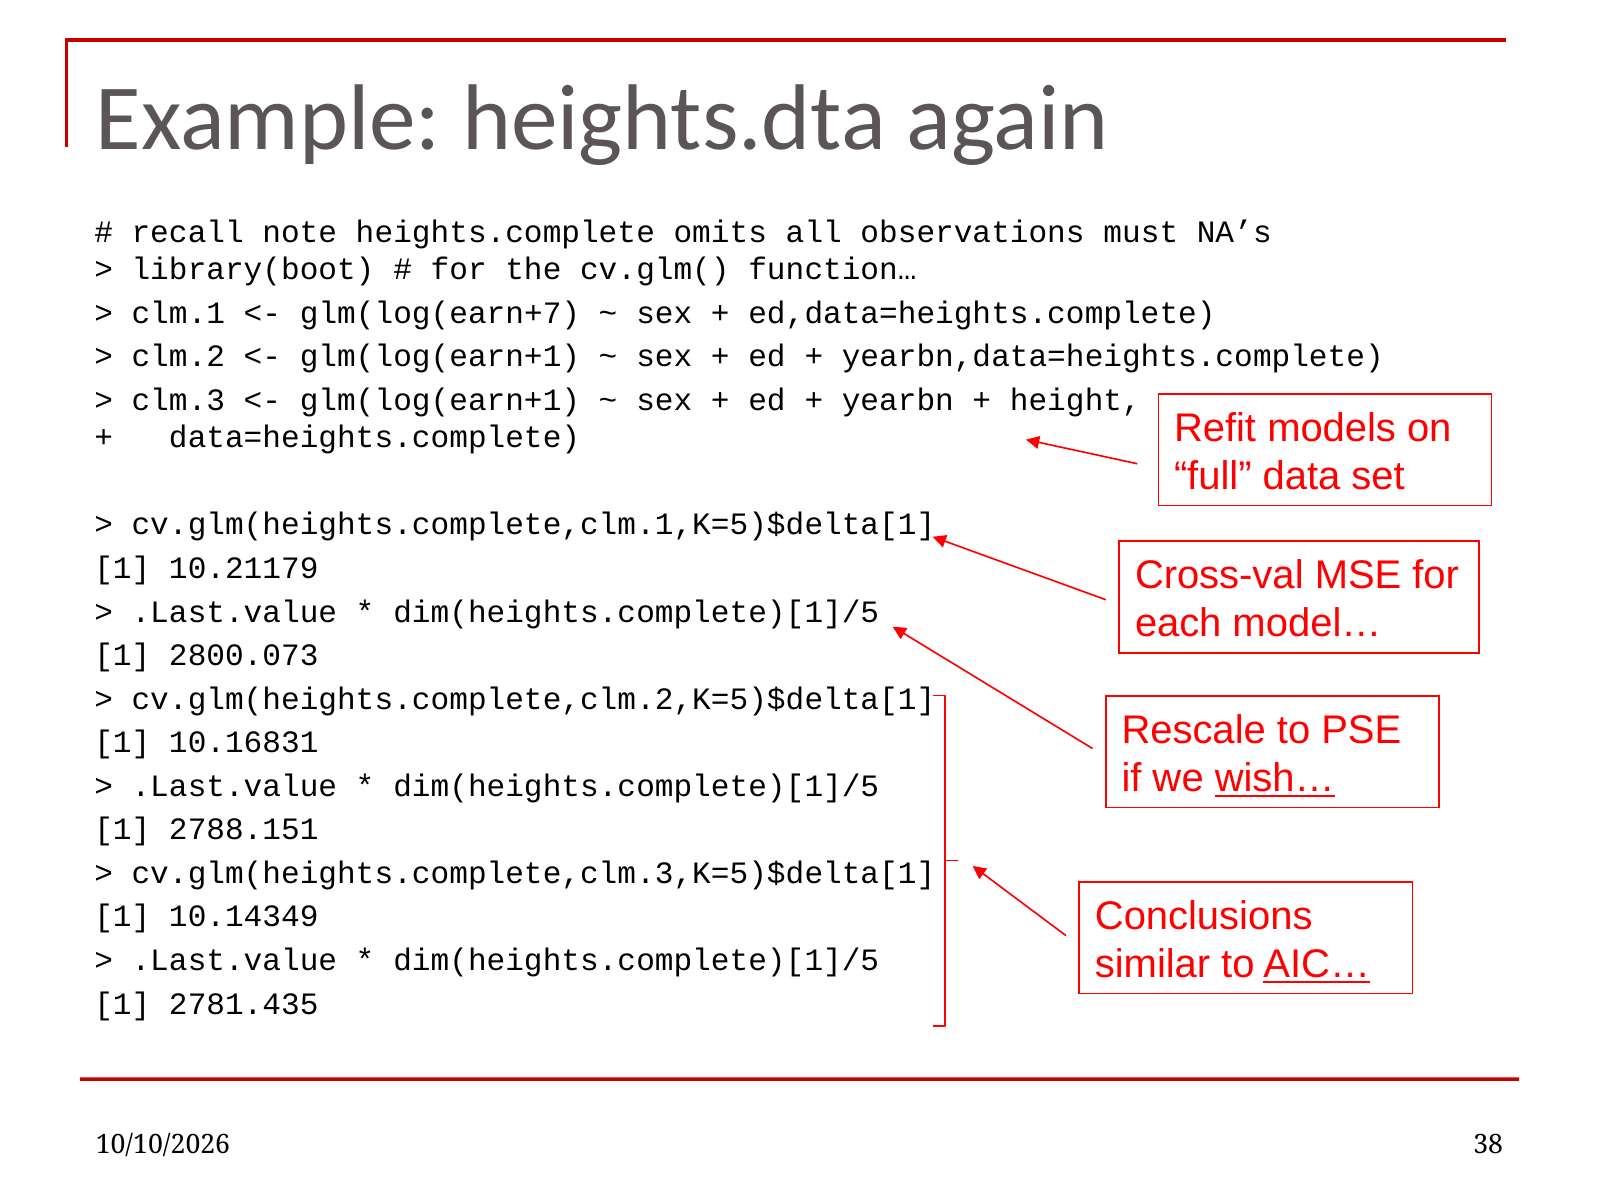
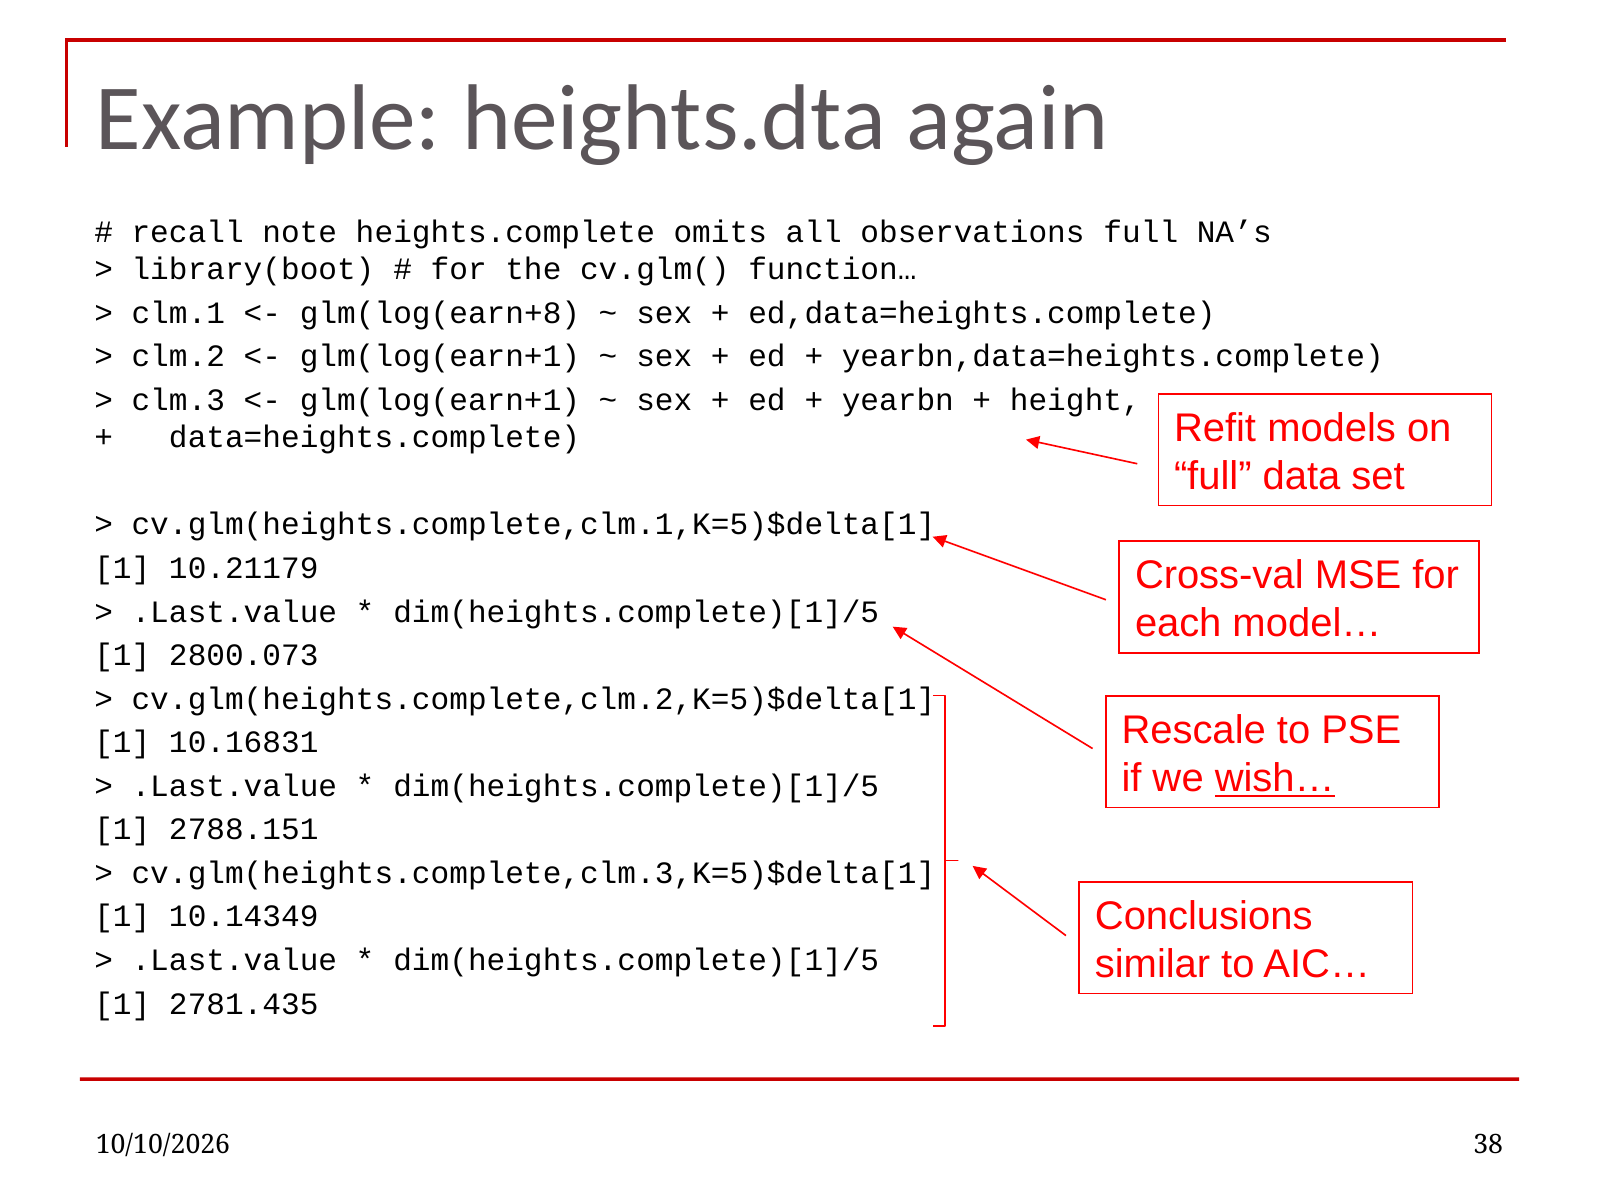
observations must: must -> full
glm(log(earn+7: glm(log(earn+7 -> glm(log(earn+8
AIC… underline: present -> none
